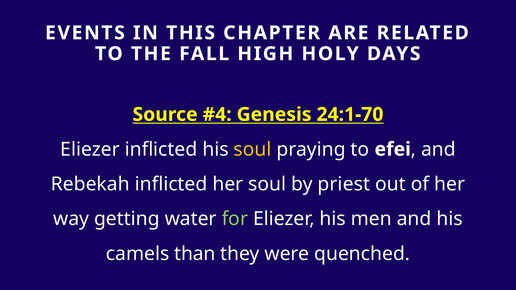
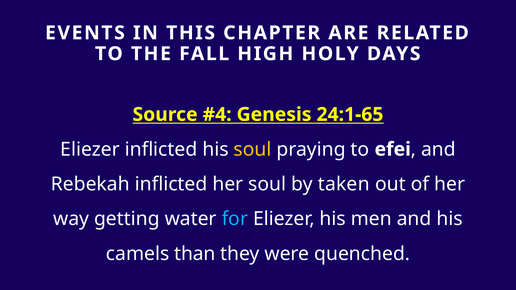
24:1-70: 24:1-70 -> 24:1-65
priest: priest -> taken
for colour: light green -> light blue
